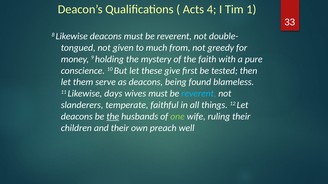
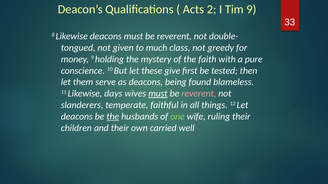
4: 4 -> 2
Tim 1: 1 -> 9
from: from -> class
must at (158, 94) underline: none -> present
reverent at (199, 94) colour: light blue -> pink
preach: preach -> carried
